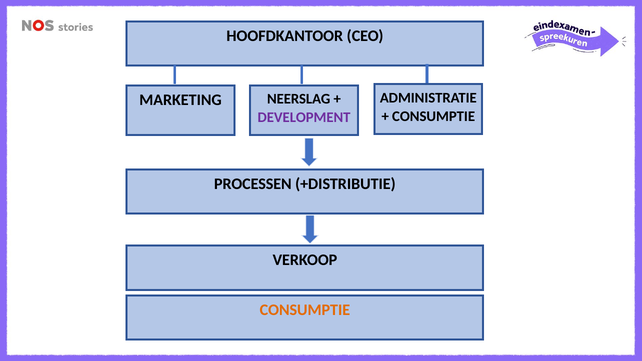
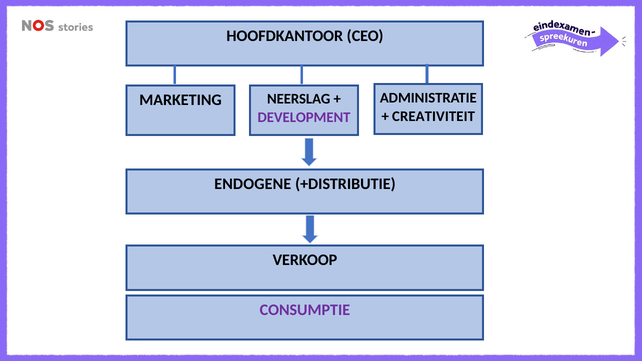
CONSUMPTIE at (434, 117): CONSUMPTIE -> CREATIVITEIT
PROCESSEN: PROCESSEN -> ENDOGENE
CONSUMPTIE at (305, 310) colour: orange -> purple
